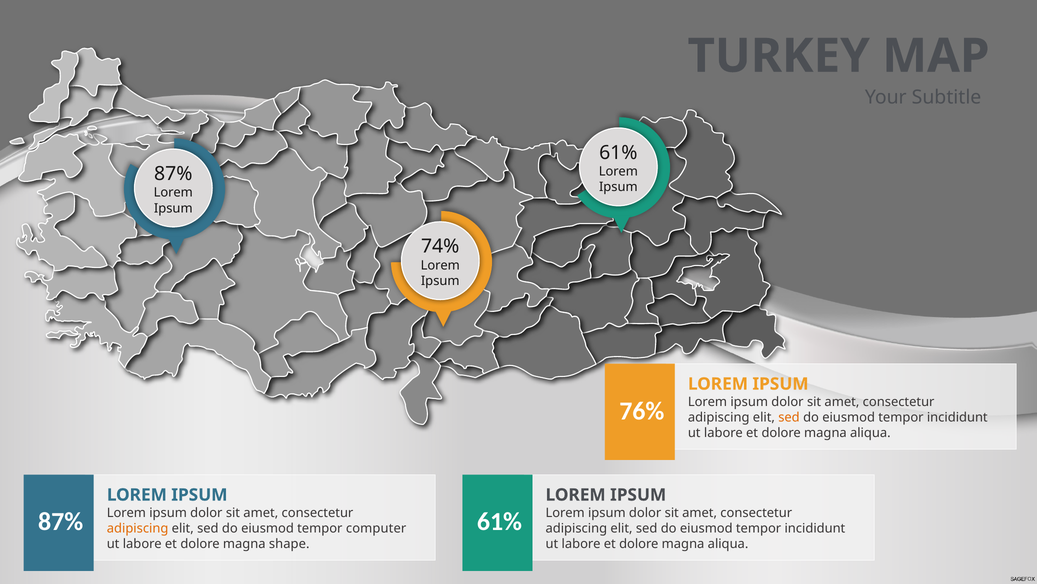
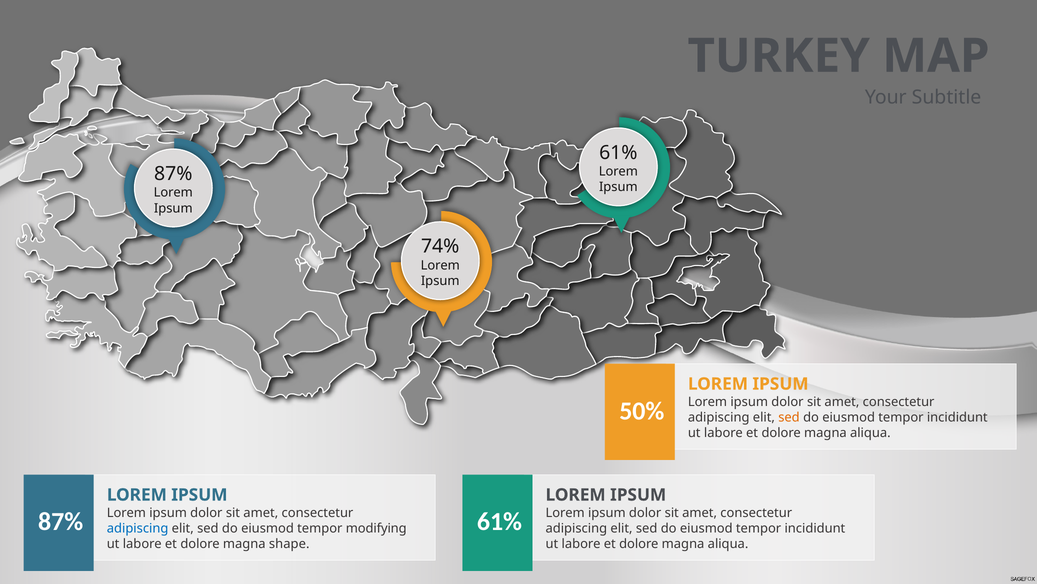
76%: 76% -> 50%
adipiscing at (138, 528) colour: orange -> blue
computer: computer -> modifying
